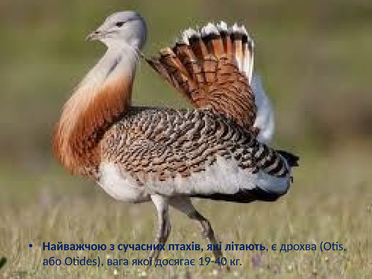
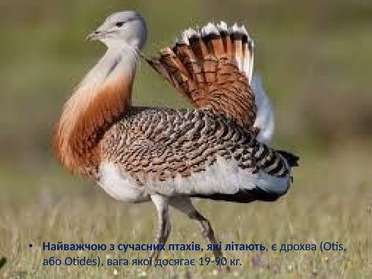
19-40: 19-40 -> 19-90
